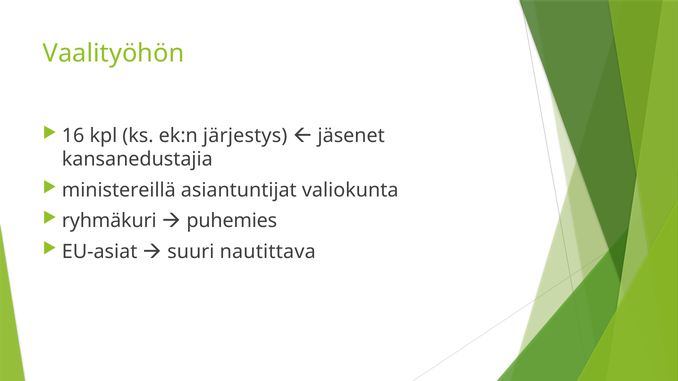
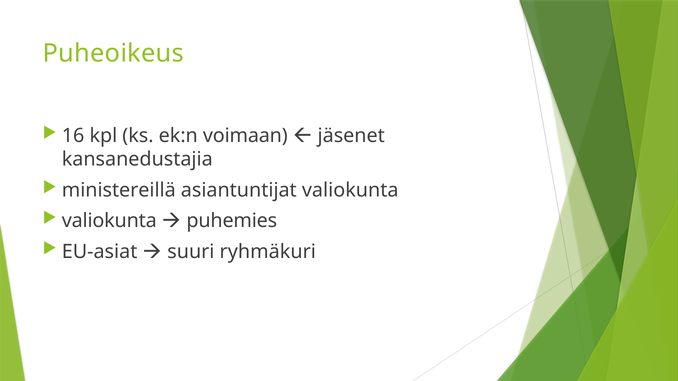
Vaalityöhön: Vaalityöhön -> Puheoikeus
järjestys: järjestys -> voimaan
ryhmäkuri at (109, 221): ryhmäkuri -> valiokunta
nautittava: nautittava -> ryhmäkuri
